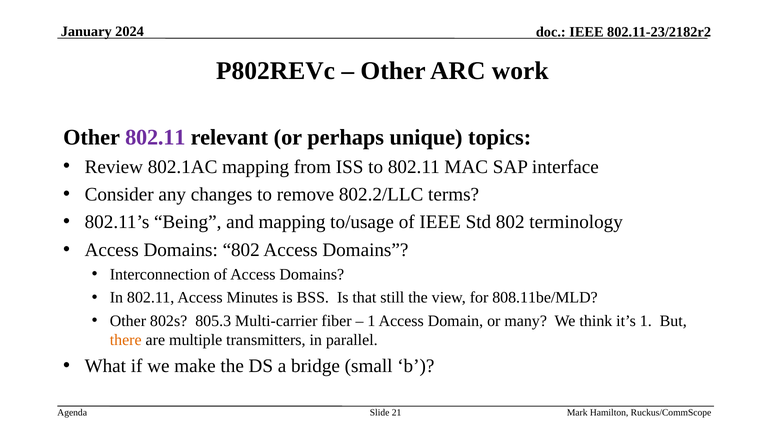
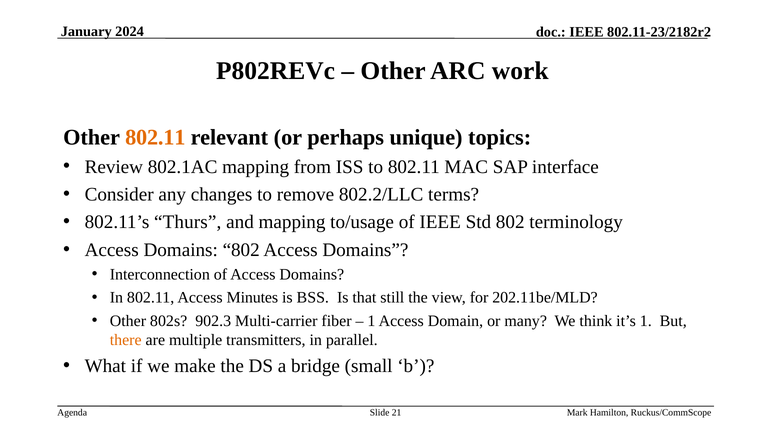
802.11 at (155, 137) colour: purple -> orange
Being: Being -> Thurs
808.11be/MLD: 808.11be/MLD -> 202.11be/MLD
805.3: 805.3 -> 902.3
